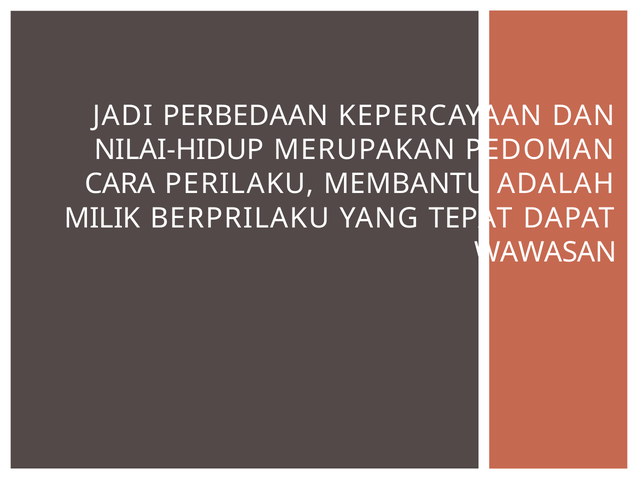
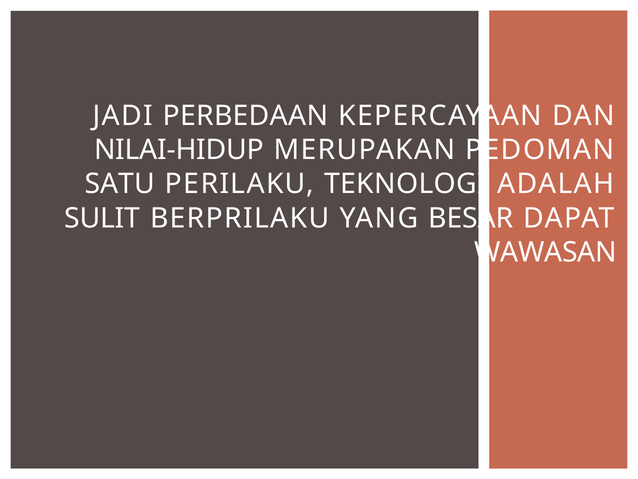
CARA: CARA -> SATU
MEMBANTU: MEMBANTU -> TEKNOLOGI
MILIK: MILIK -> SULIT
TEPAT: TEPAT -> BESAR
